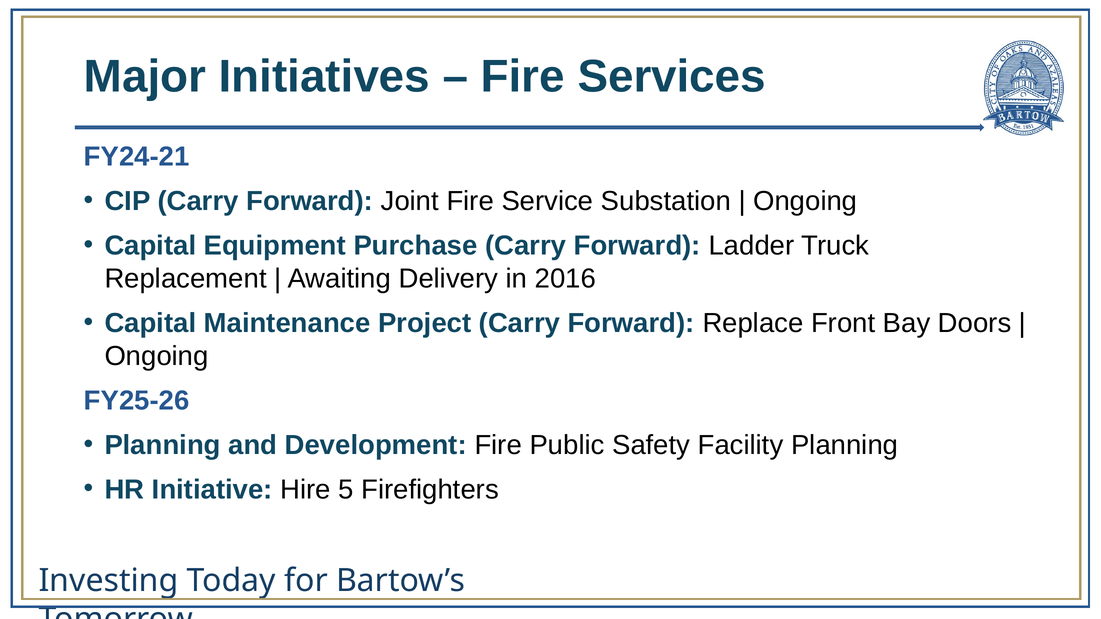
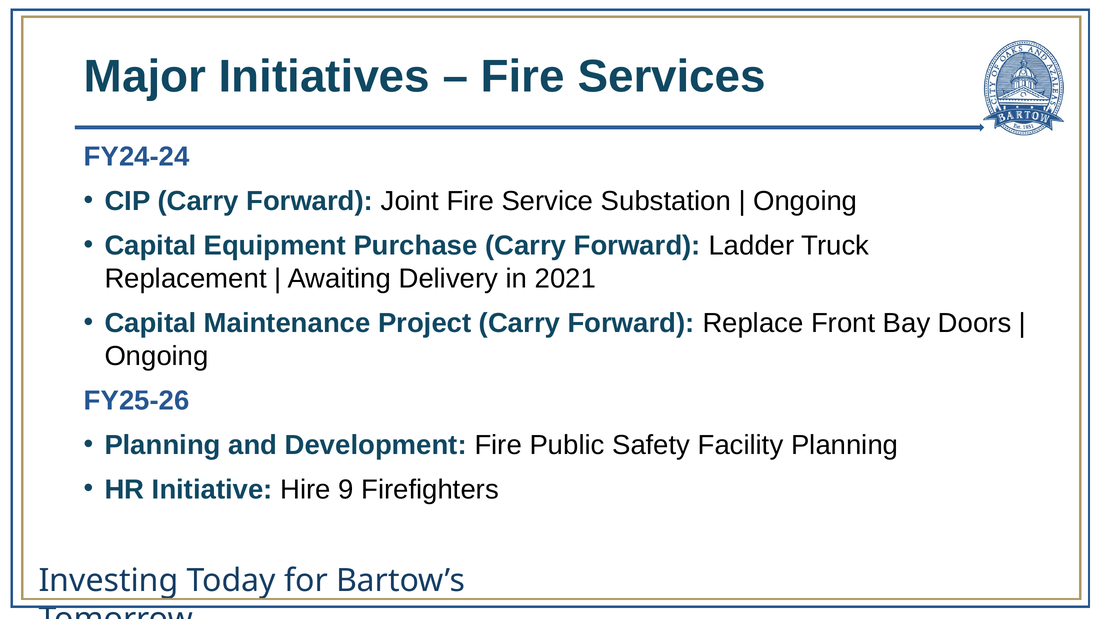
FY24-21: FY24-21 -> FY24-24
2016: 2016 -> 2021
5: 5 -> 9
